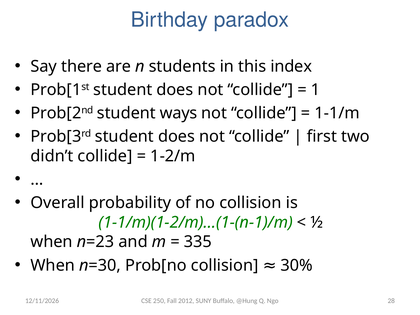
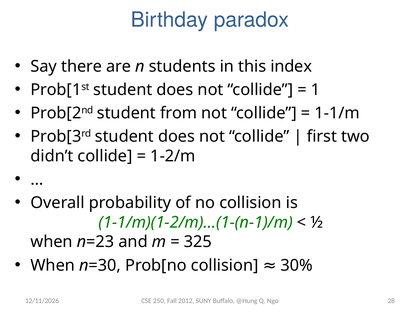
ways: ways -> from
335: 335 -> 325
